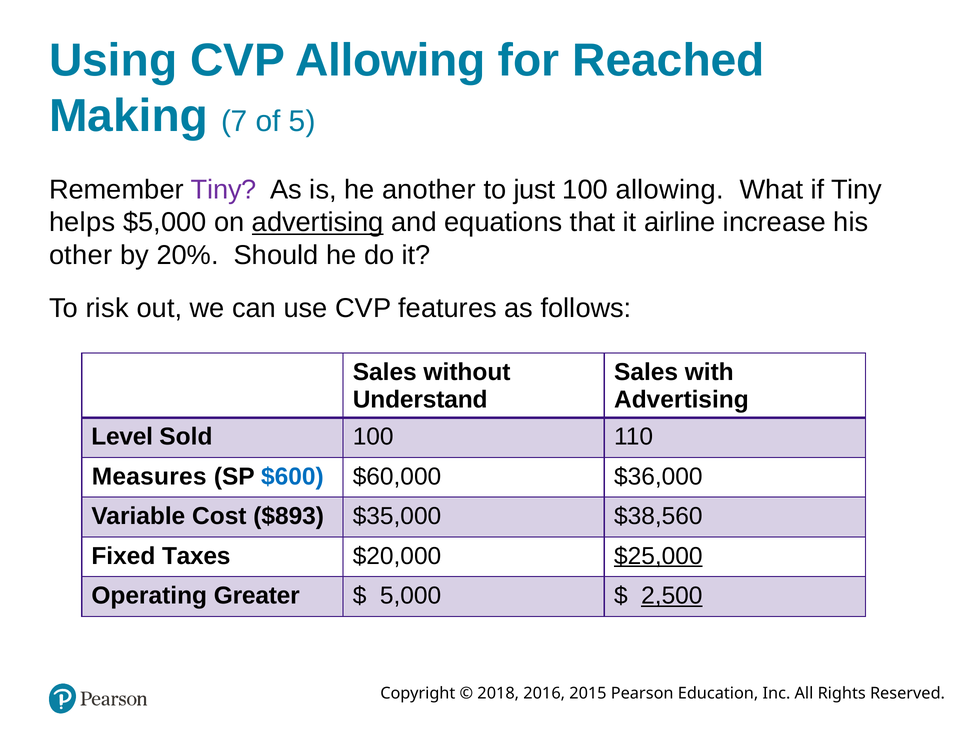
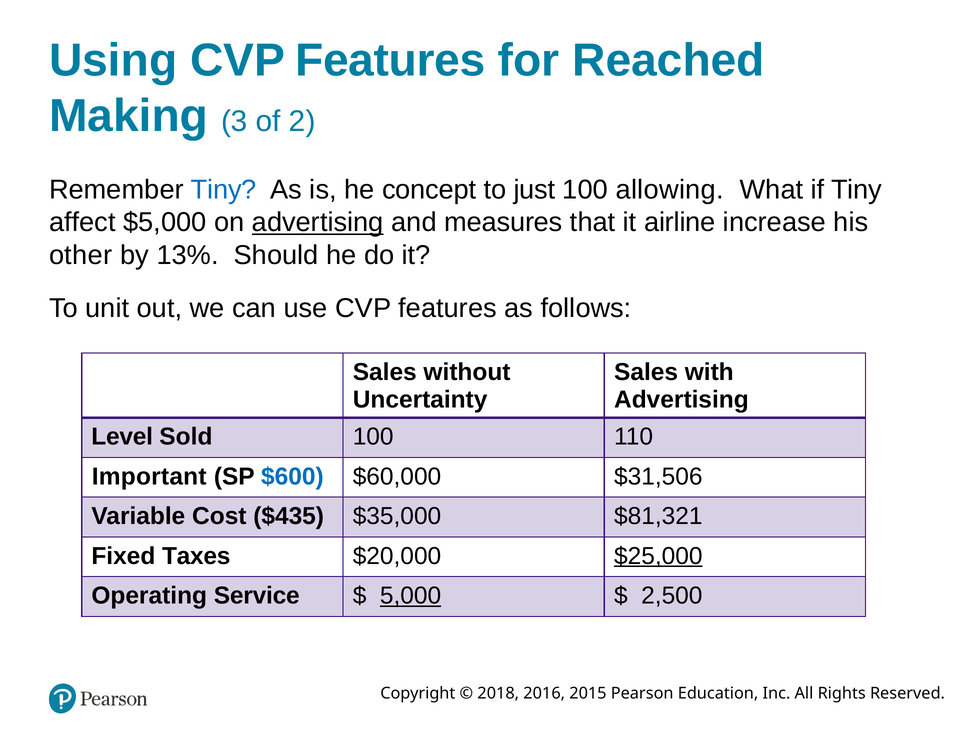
Using CVP Allowing: Allowing -> Features
7: 7 -> 3
5: 5 -> 2
Tiny at (224, 190) colour: purple -> blue
another: another -> concept
helps: helps -> affect
equations: equations -> measures
20%: 20% -> 13%
risk: risk -> unit
Understand: Understand -> Uncertainty
Measures: Measures -> Important
$36,000: $36,000 -> $31,506
$893: $893 -> $435
$38,560: $38,560 -> $81,321
Greater: Greater -> Service
5,000 underline: none -> present
2,500 underline: present -> none
